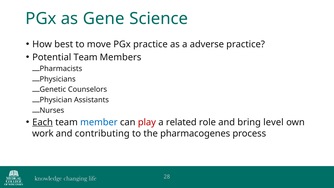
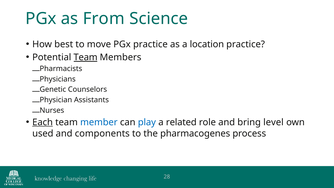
Gene: Gene -> From
adverse: adverse -> location
Team at (86, 57) underline: none -> present
play colour: red -> blue
work: work -> used
contributing: contributing -> components
